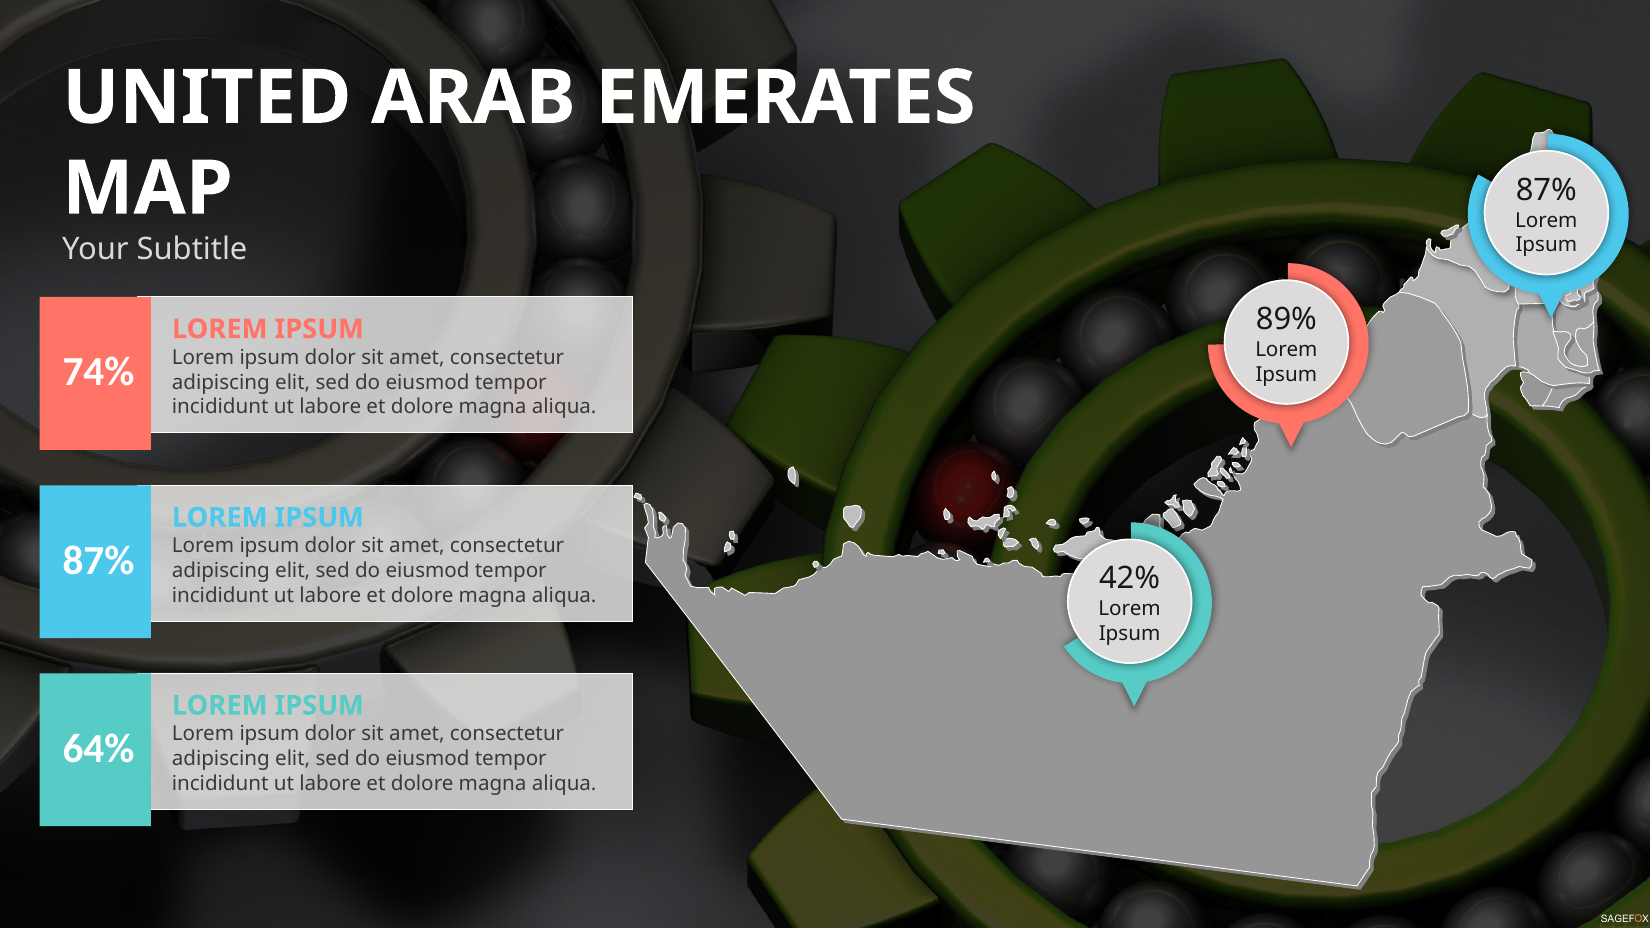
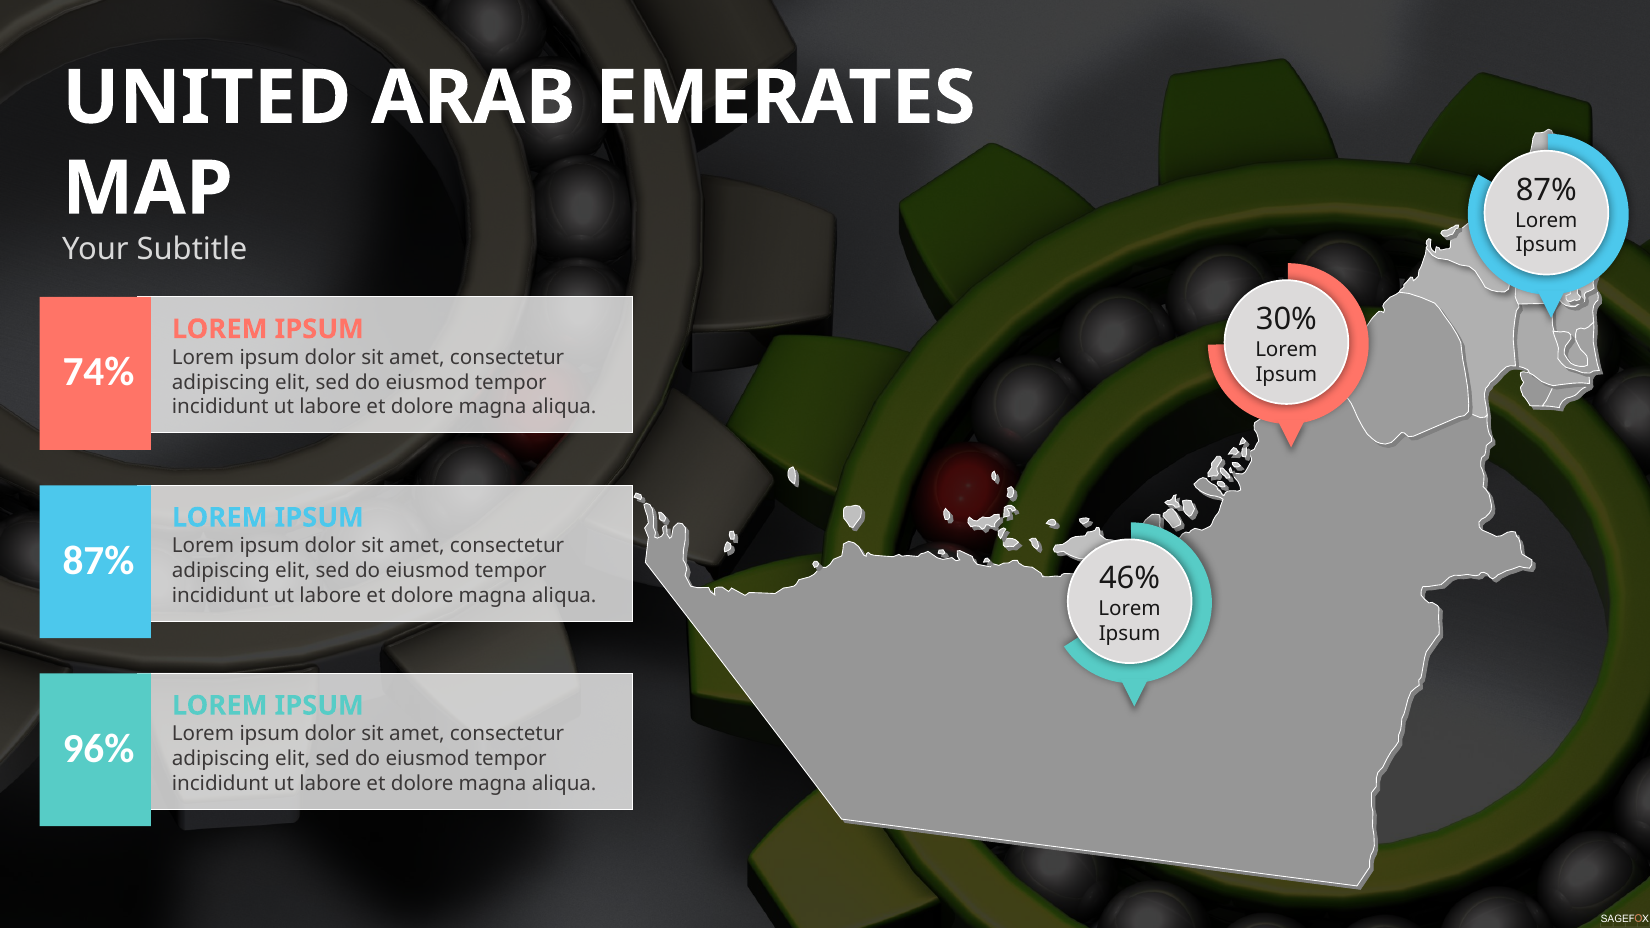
89%: 89% -> 30%
42%: 42% -> 46%
64%: 64% -> 96%
